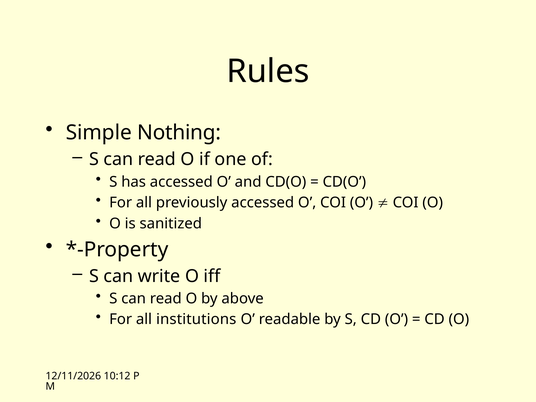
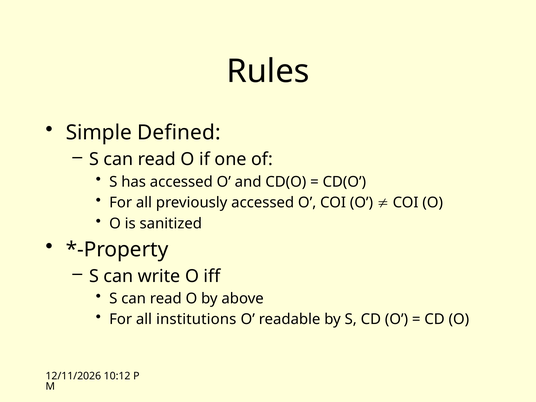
Nothing: Nothing -> Defined
